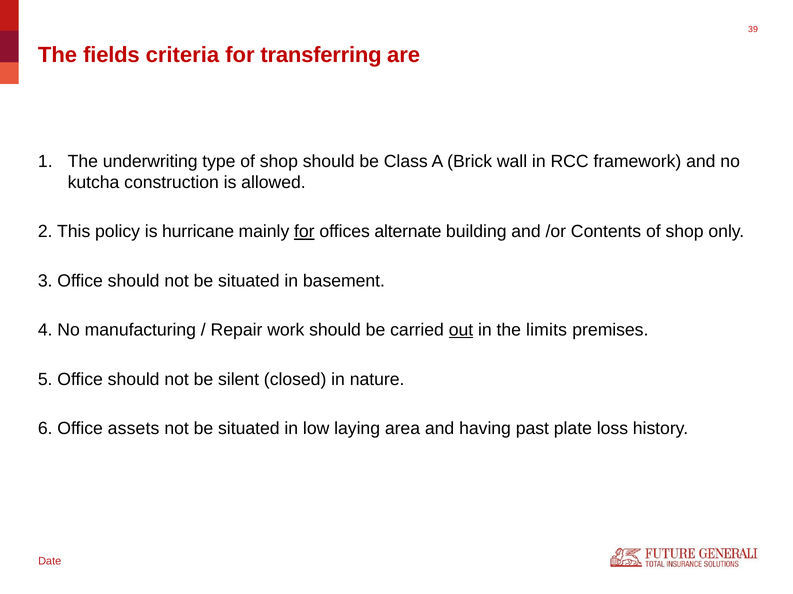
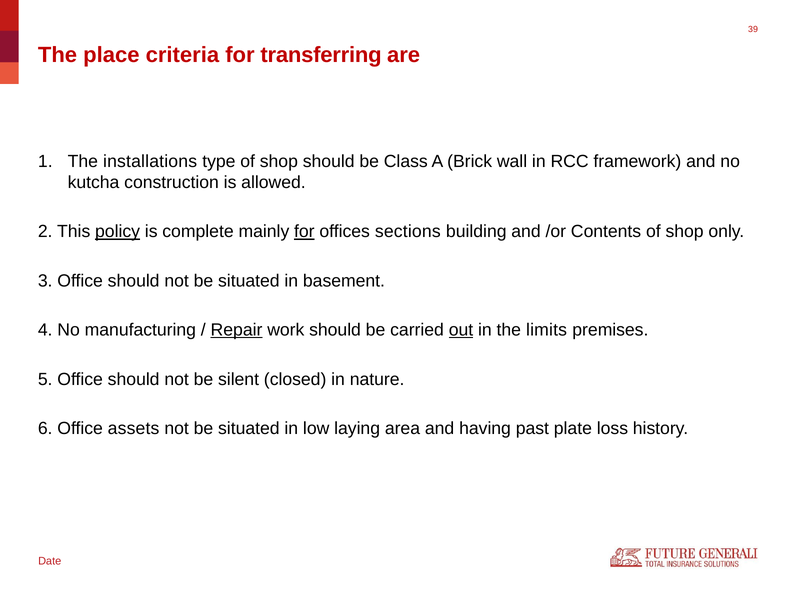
fields: fields -> place
underwriting: underwriting -> installations
policy underline: none -> present
hurricane: hurricane -> complete
alternate: alternate -> sections
Repair underline: none -> present
